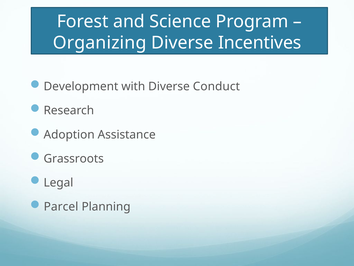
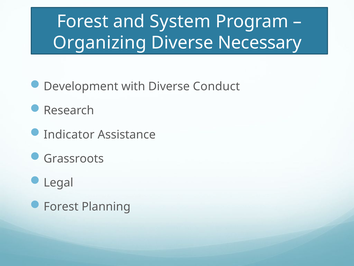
Science: Science -> System
Incentives: Incentives -> Necessary
Adoption: Adoption -> Indicator
Parcel at (61, 206): Parcel -> Forest
